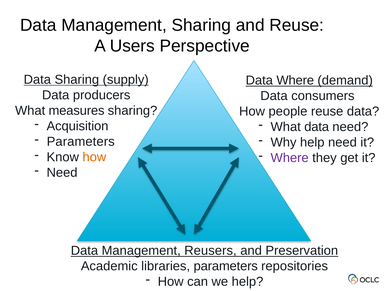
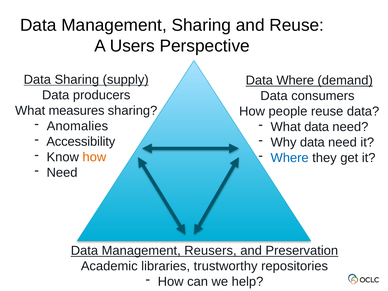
Acquisition: Acquisition -> Anomalies
Parameters at (81, 142): Parameters -> Accessibility
Why help: help -> data
Where at (290, 158) colour: purple -> blue
libraries parameters: parameters -> trustworthy
